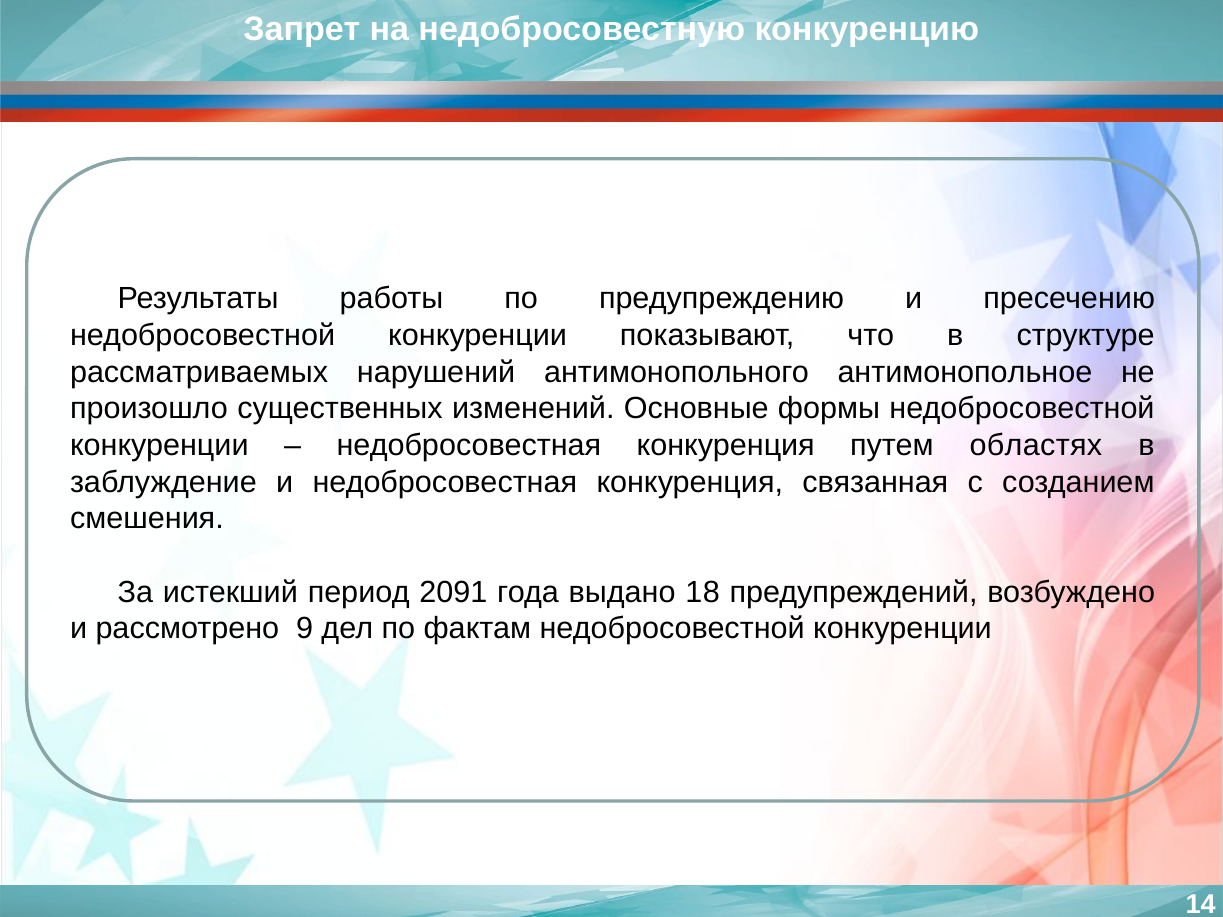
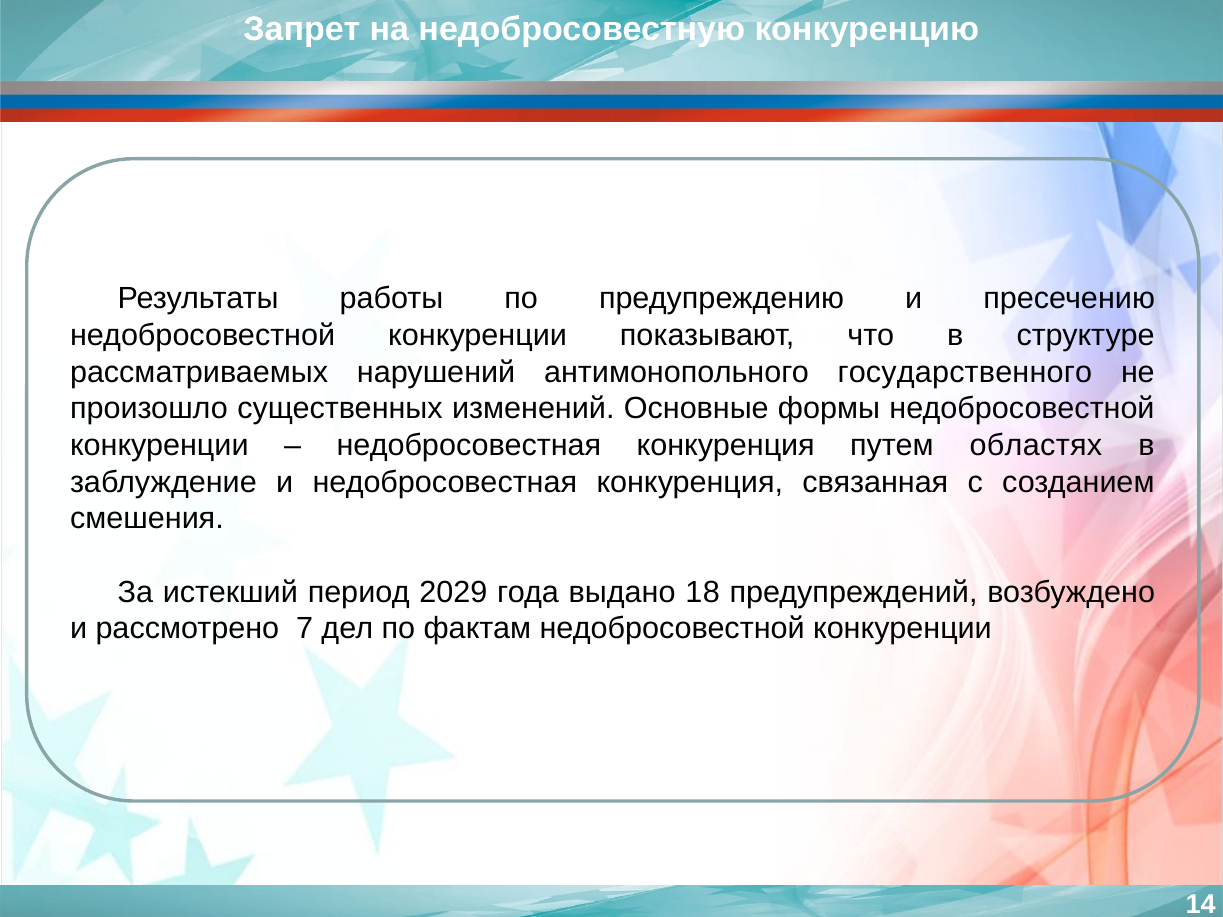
антимонопольное: антимонопольное -> государственного
2091: 2091 -> 2029
9: 9 -> 7
